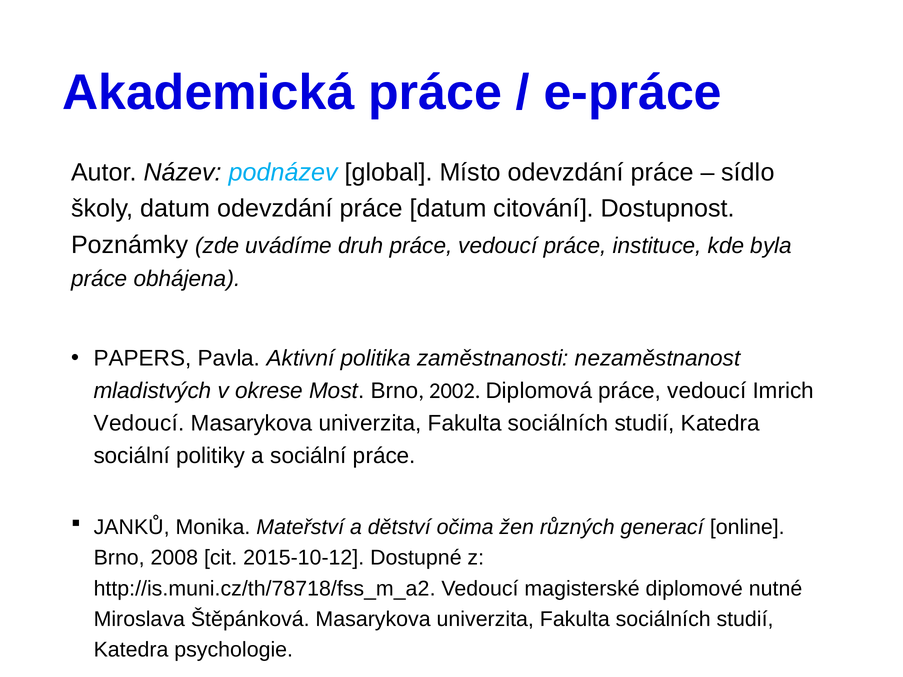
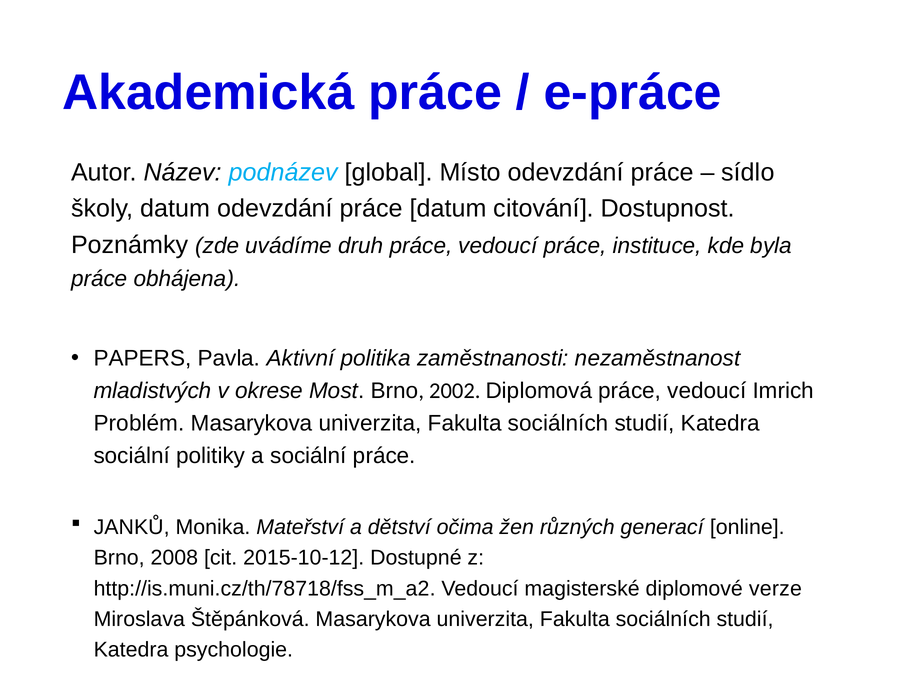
Vedoucí at (139, 423): Vedoucí -> Problém
nutné: nutné -> verze
